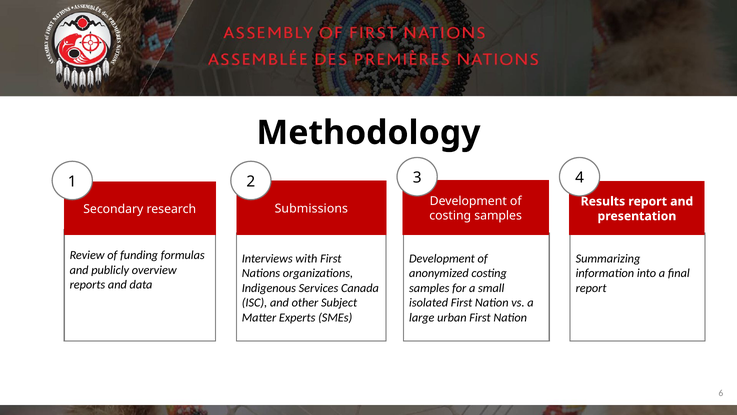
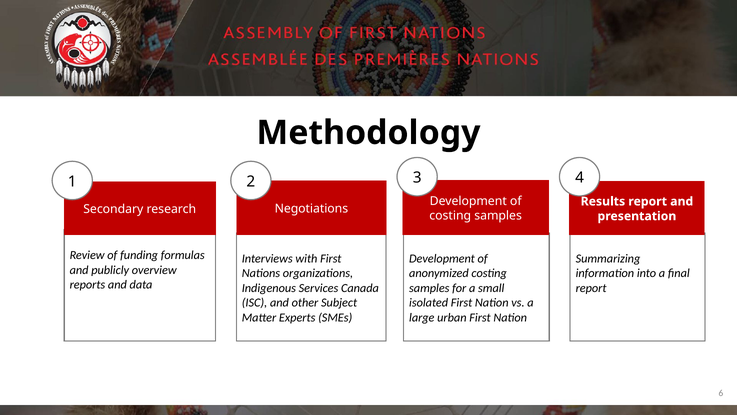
Submissions: Submissions -> Negotiations
